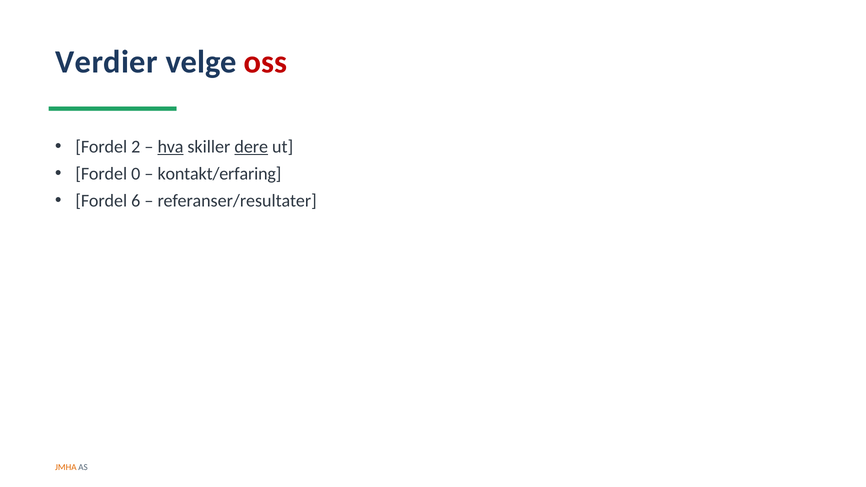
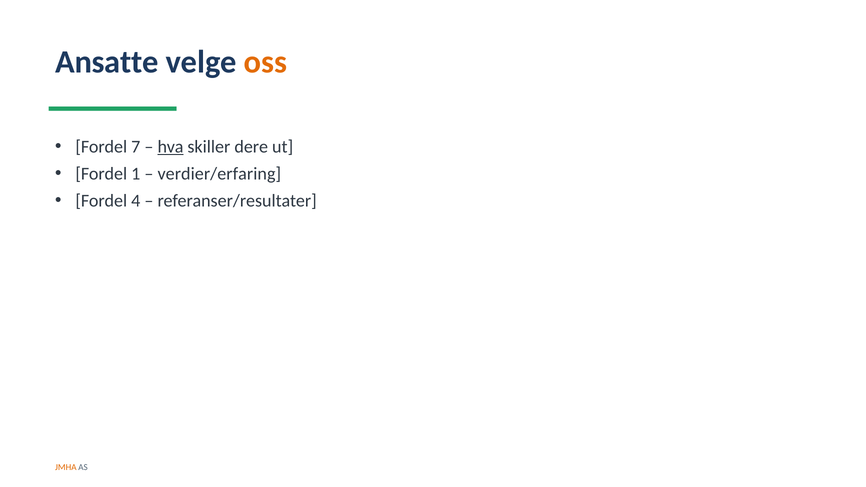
Verdier: Verdier -> Ansatte
oss colour: red -> orange
2: 2 -> 7
dere underline: present -> none
0: 0 -> 1
kontakt/erfaring: kontakt/erfaring -> verdier/erfaring
6: 6 -> 4
